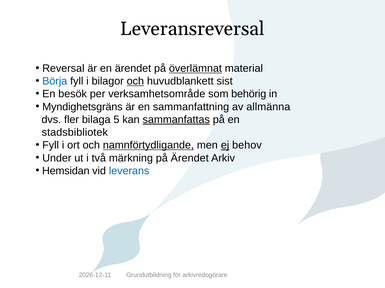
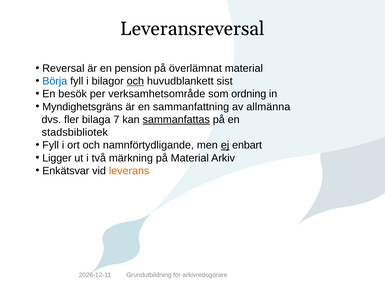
en ärendet: ärendet -> pension
överlämnat underline: present -> none
behörig: behörig -> ordning
5: 5 -> 7
namnförtydligande underline: present -> none
behov: behov -> enbart
Under: Under -> Ligger
på Ärendet: Ärendet -> Material
Hemsidan: Hemsidan -> Enkätsvar
leverans colour: blue -> orange
